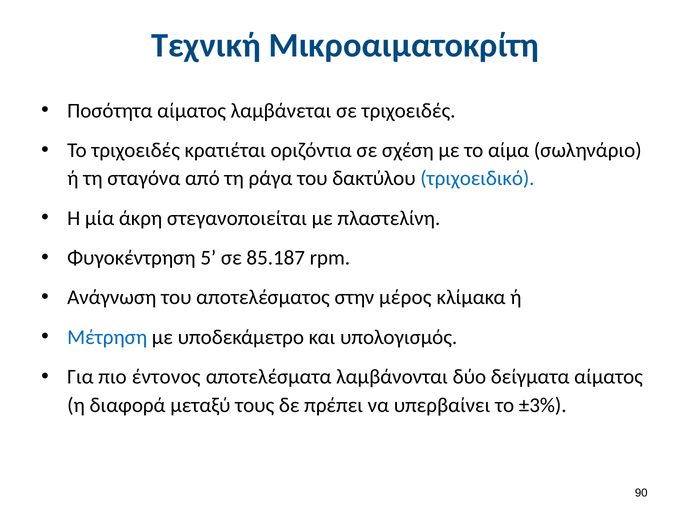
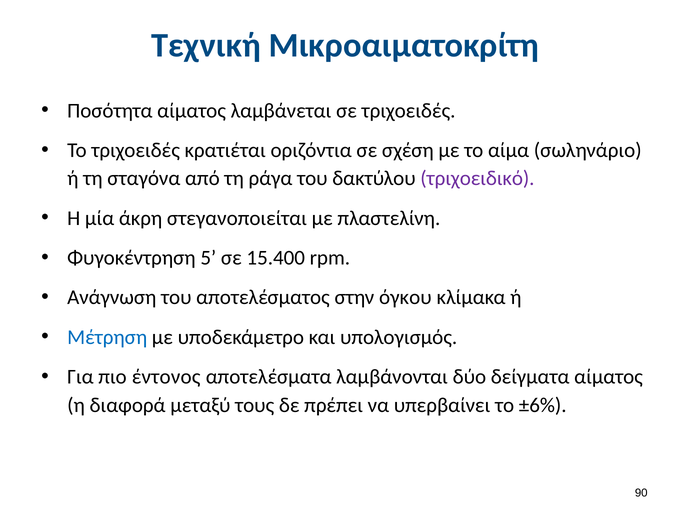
τριχοειδικό colour: blue -> purple
85.187: 85.187 -> 15.400
μέρος: μέρος -> όγκου
±3%: ±3% -> ±6%
